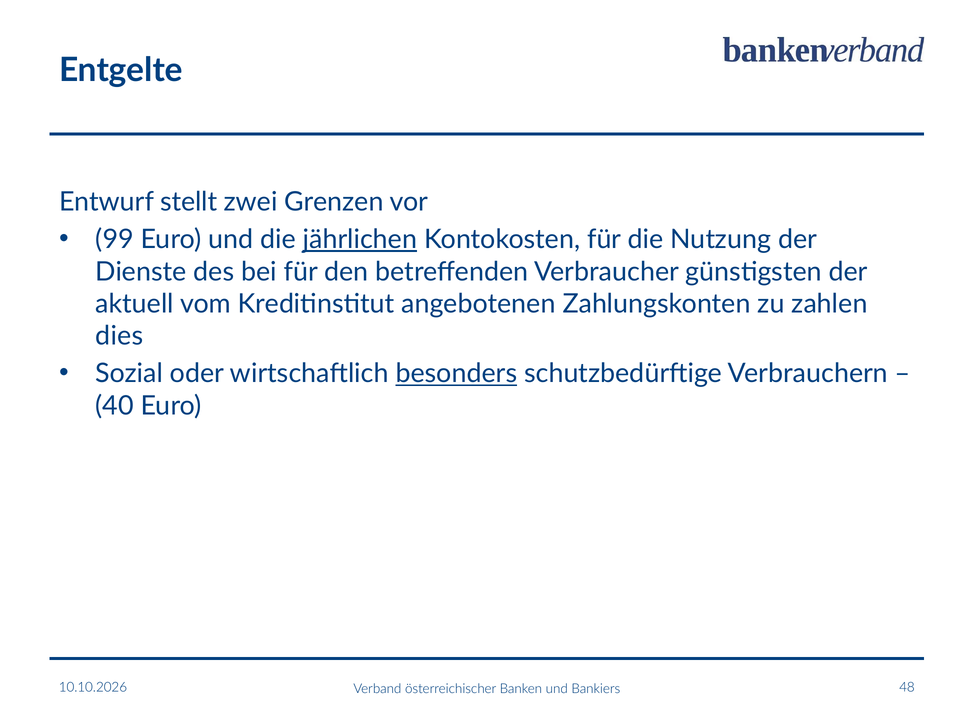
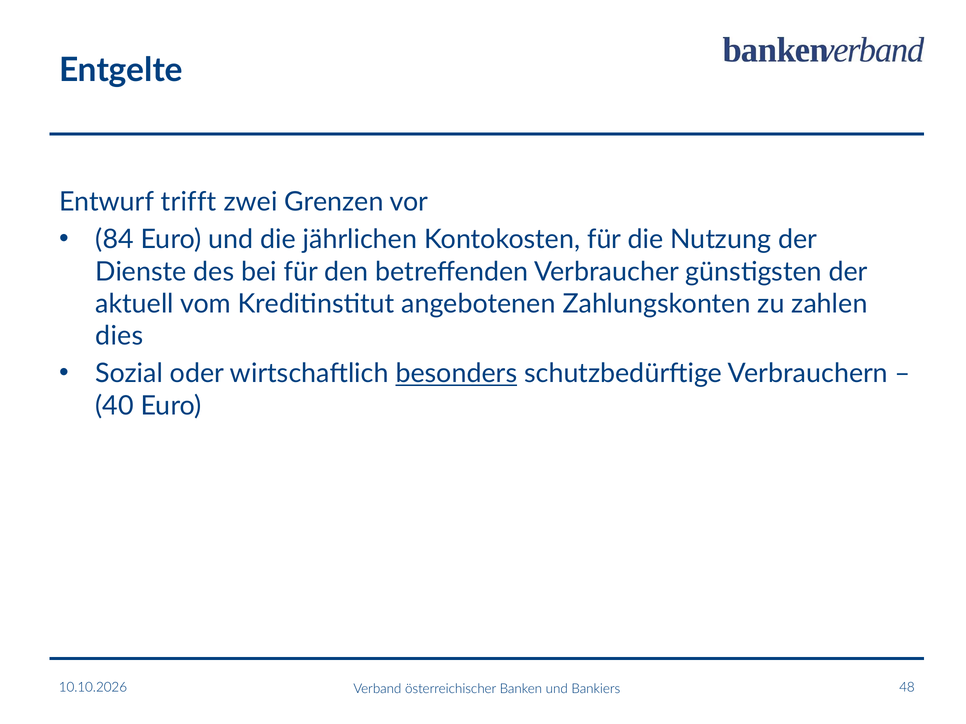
stellt: stellt -> trifft
99: 99 -> 84
jährlichen underline: present -> none
